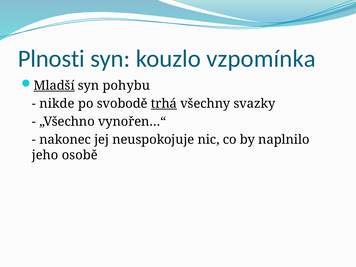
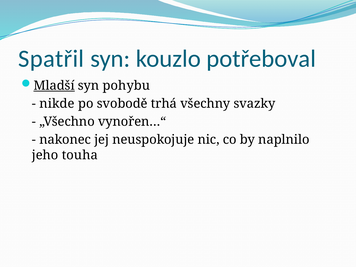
Plnosti: Plnosti -> Spatřil
vzpomínka: vzpomínka -> potřeboval
trhá underline: present -> none
osobě: osobě -> touha
